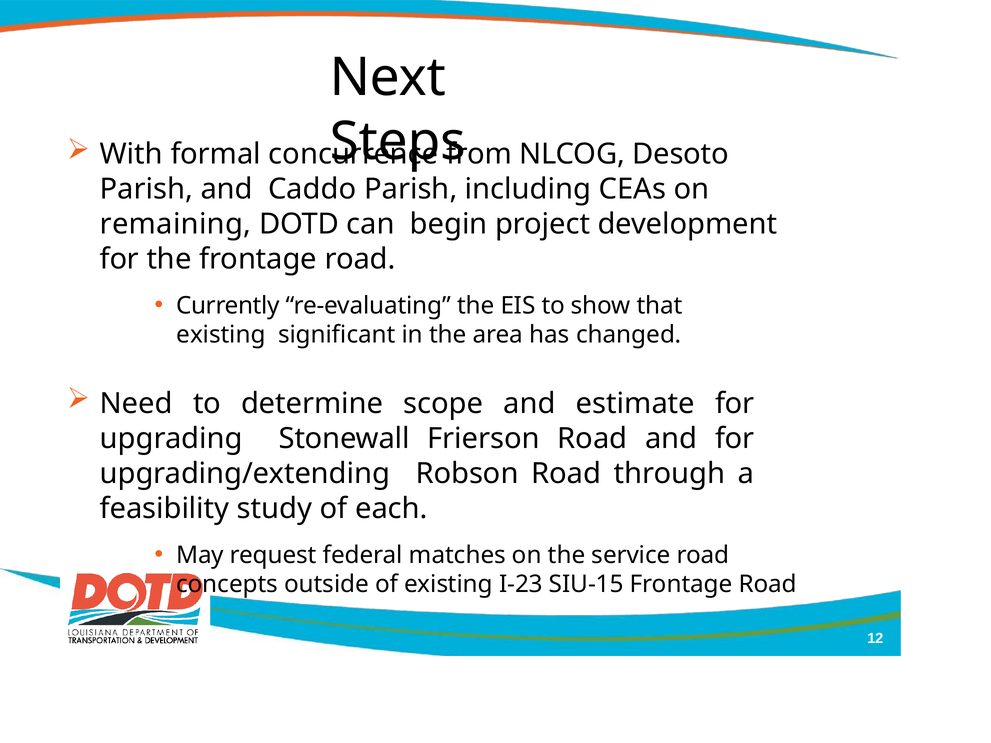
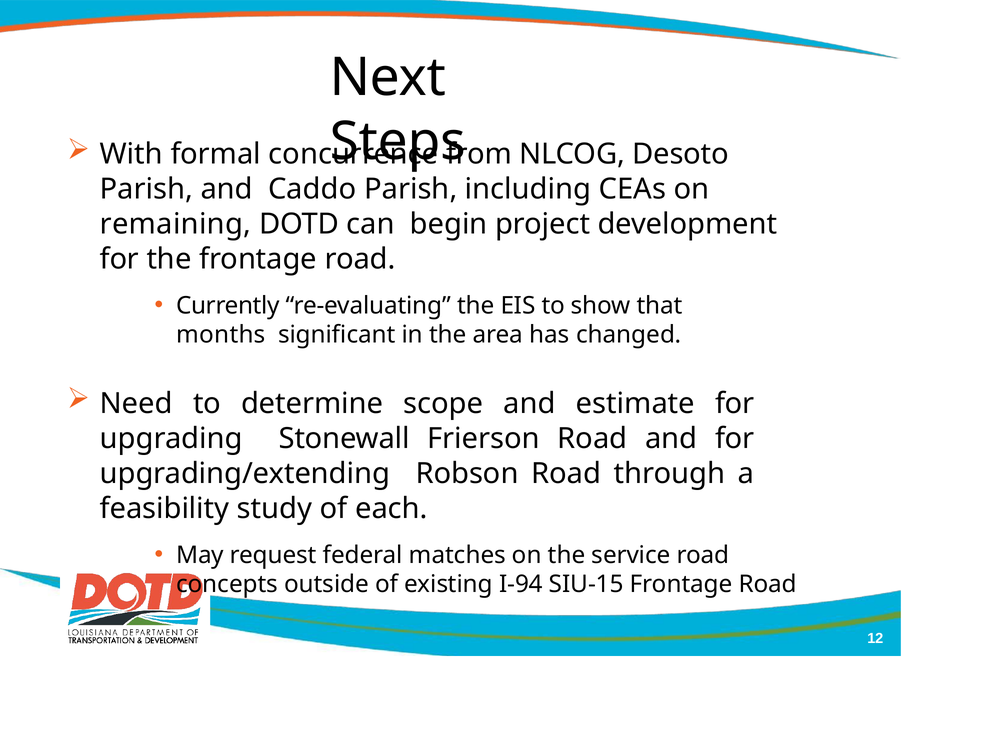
existing at (221, 335): existing -> months
I-23: I-23 -> I-94
